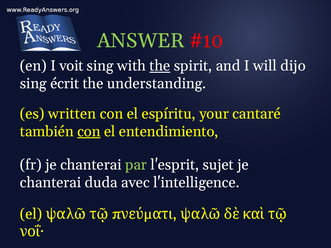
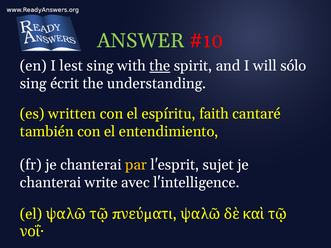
voit: voit -> lest
dijo: dijo -> sólo
your: your -> faith
con at (89, 132) underline: present -> none
par colour: light green -> yellow
duda: duda -> write
